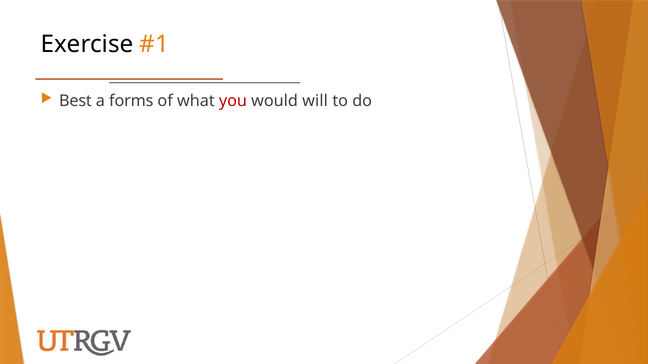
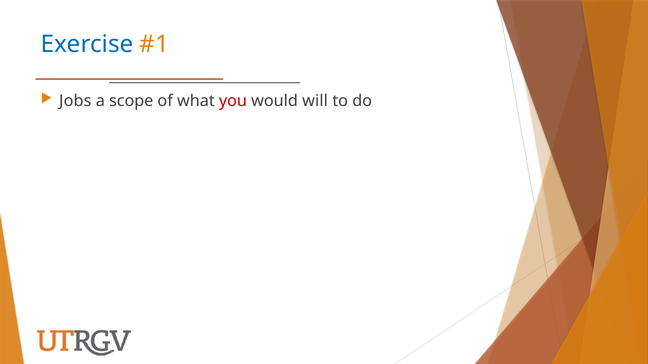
Exercise colour: black -> blue
Best: Best -> Jobs
forms: forms -> scope
